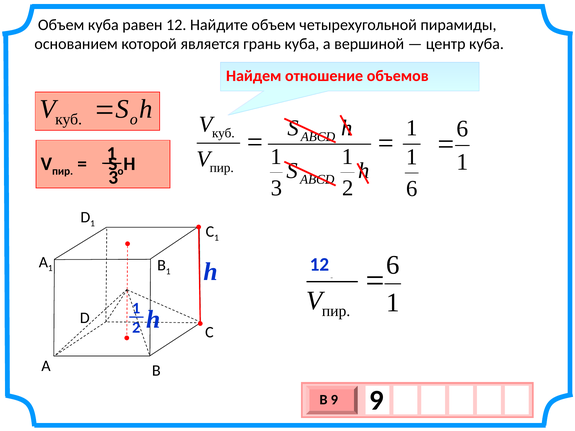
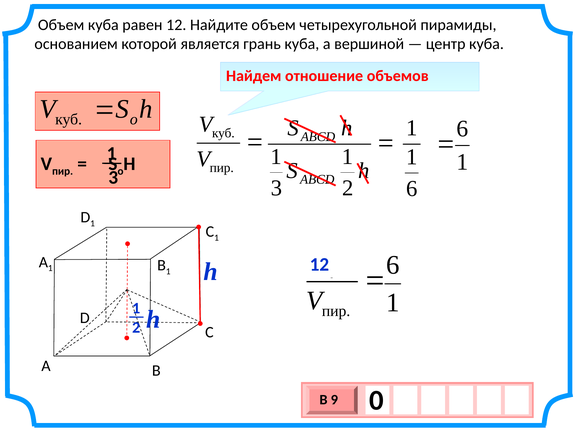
9 9: 9 -> 0
